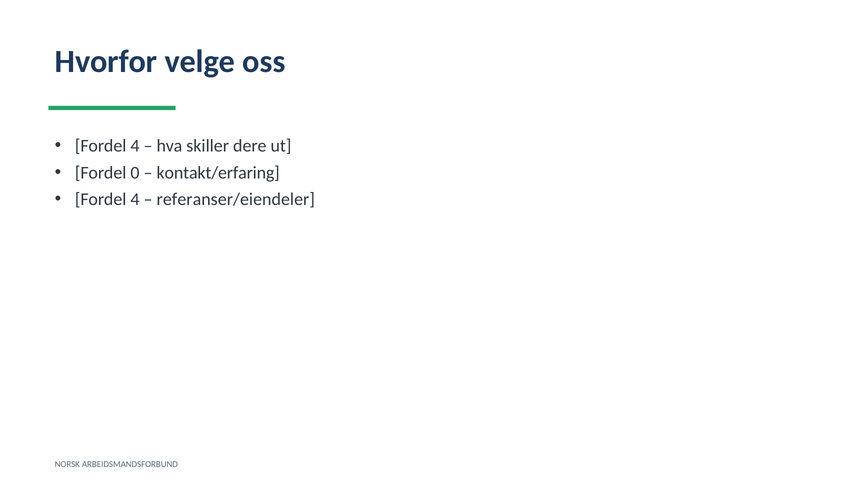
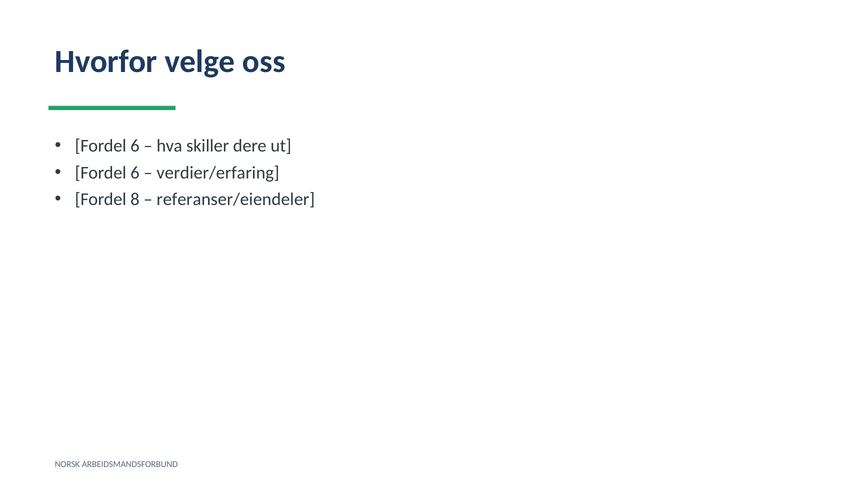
4 at (135, 146): 4 -> 6
0 at (135, 173): 0 -> 6
kontakt/erfaring: kontakt/erfaring -> verdier/erfaring
4 at (135, 200): 4 -> 8
